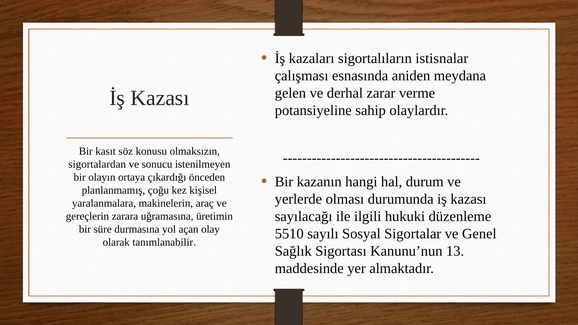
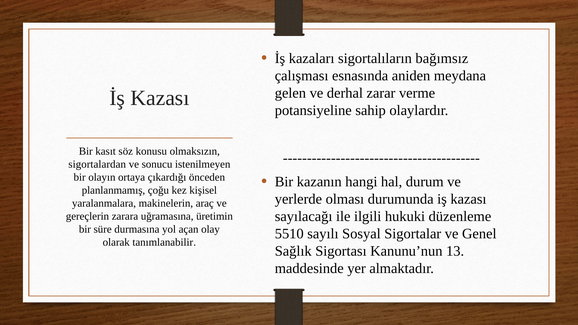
istisnalar: istisnalar -> bağımsız
